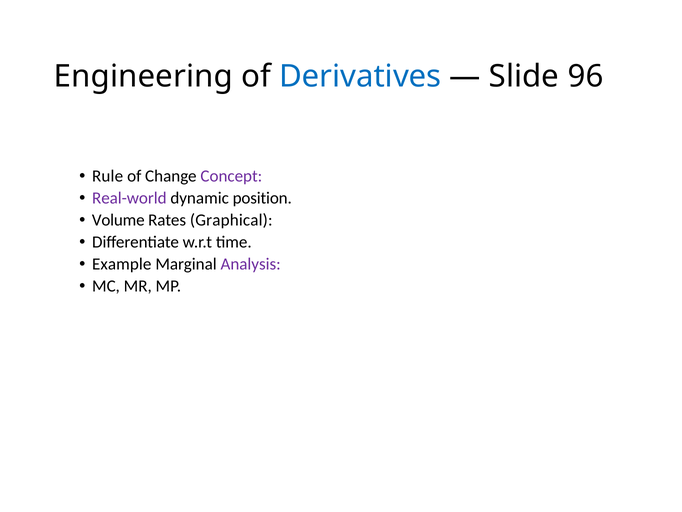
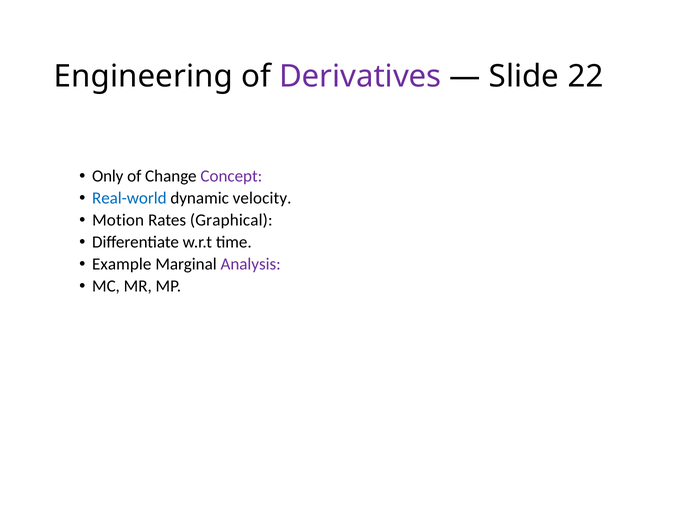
Derivatives colour: blue -> purple
96: 96 -> 22
Rule: Rule -> Only
Real-world colour: purple -> blue
position: position -> velocity
Volume: Volume -> Motion
